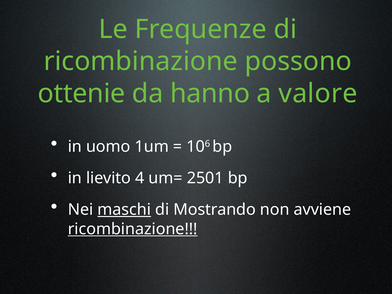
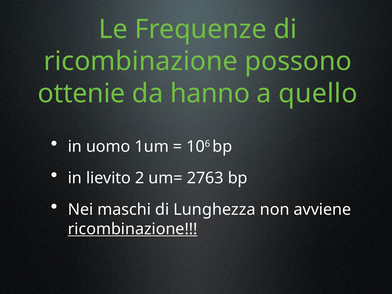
valore: valore -> quello
4: 4 -> 2
2501: 2501 -> 2763
maschi underline: present -> none
Mostrando: Mostrando -> Lunghezza
